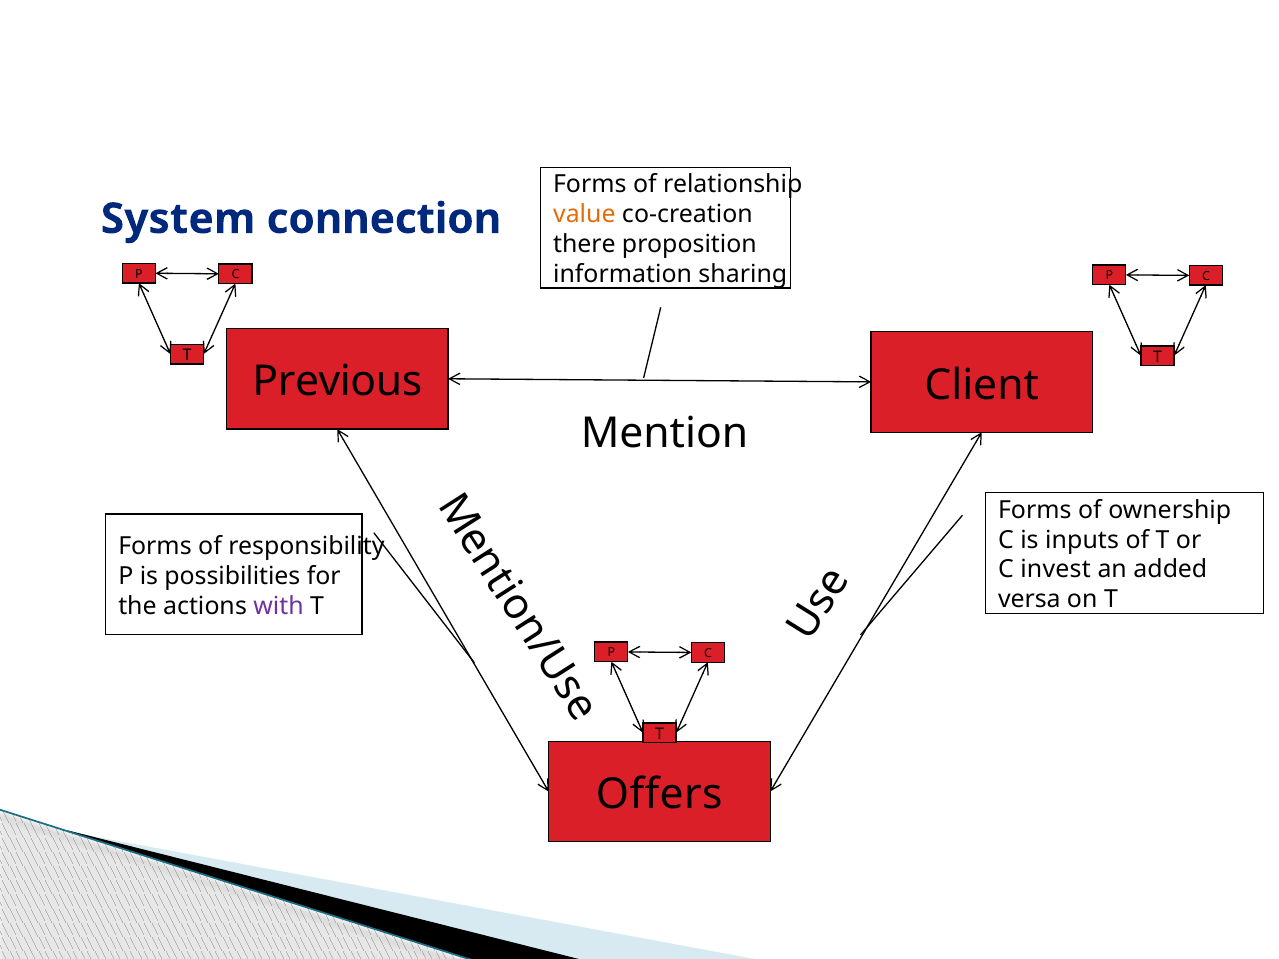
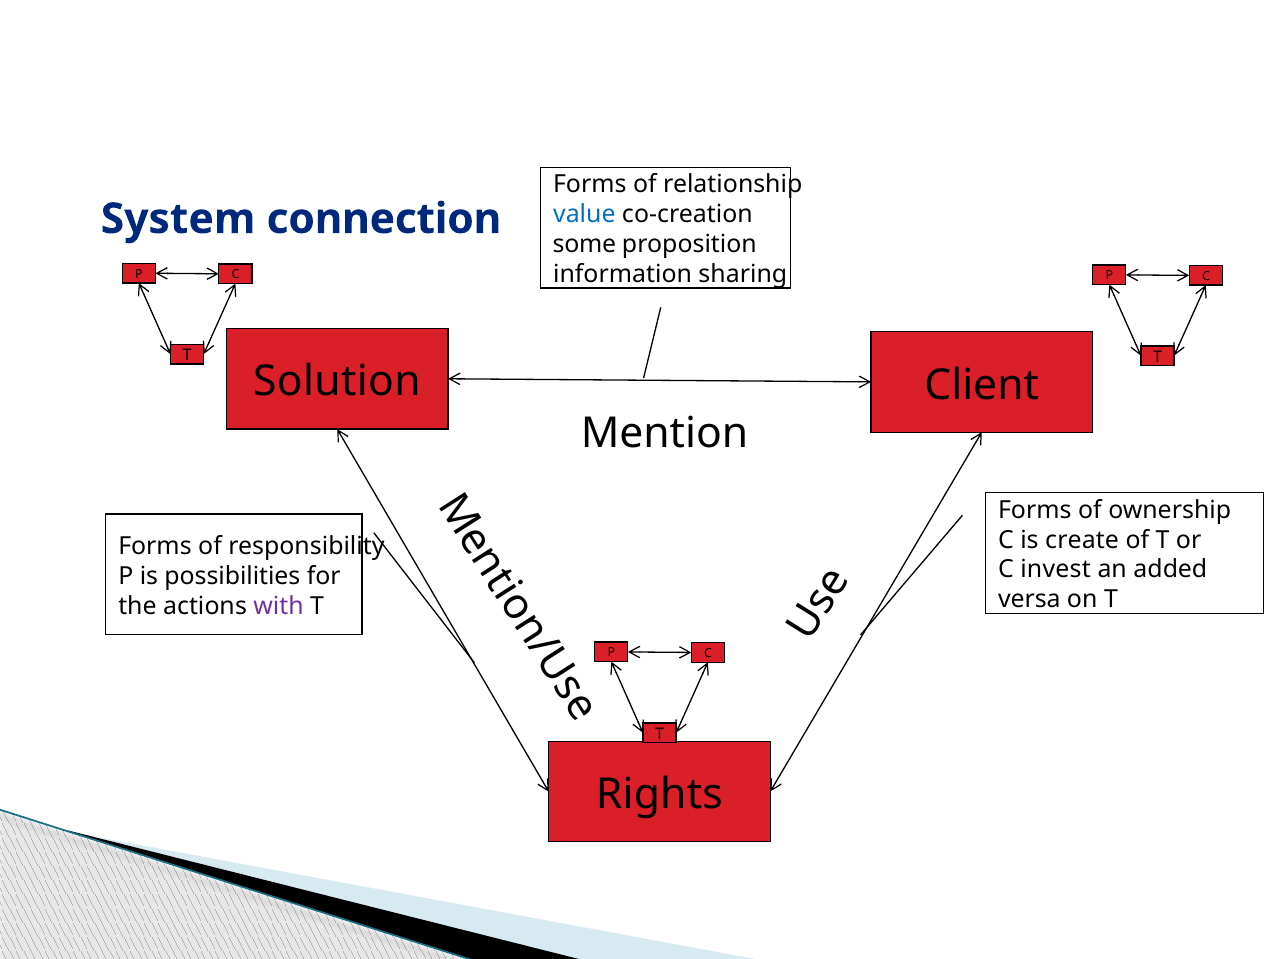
value colour: orange -> blue
there: there -> some
Previous: Previous -> Solution
inputs: inputs -> create
Offers: Offers -> Rights
